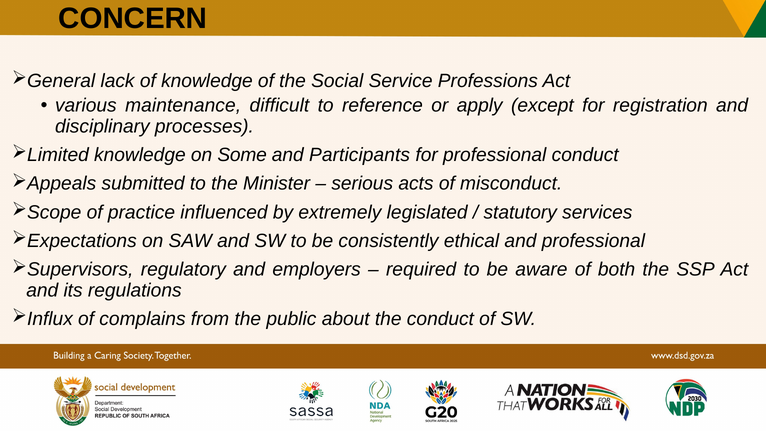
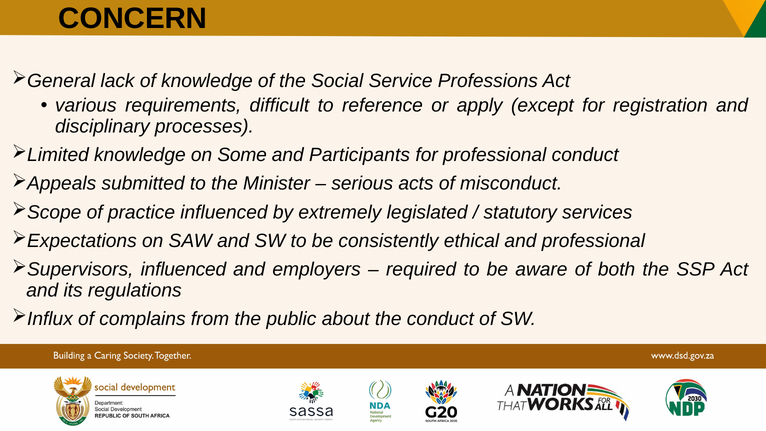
maintenance: maintenance -> requirements
regulatory at (183, 270): regulatory -> influenced
